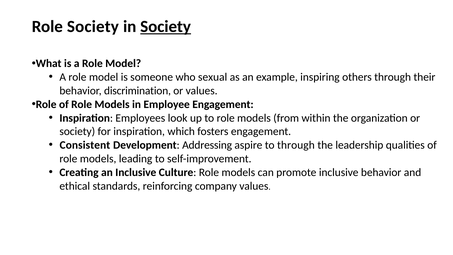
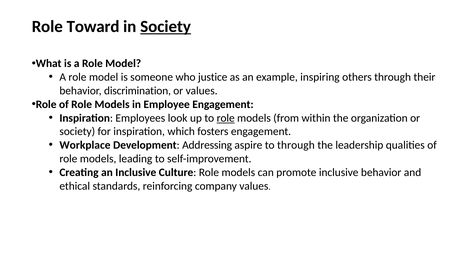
Role Society: Society -> Toward
sexual: sexual -> justice
role at (226, 118) underline: none -> present
Consistent: Consistent -> Workplace
